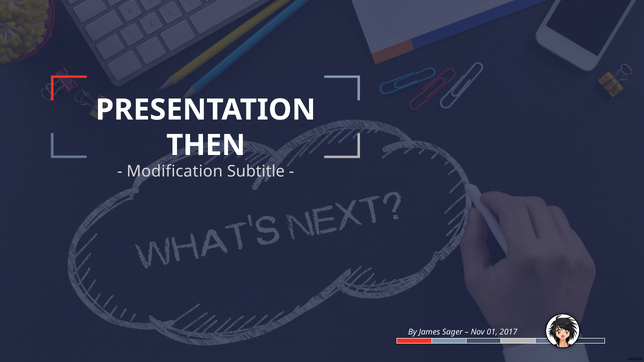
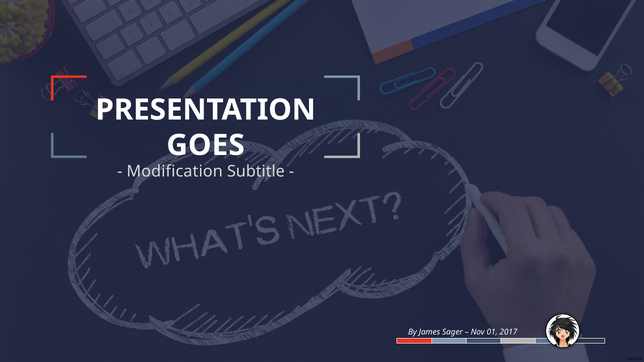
THEN: THEN -> GOES
